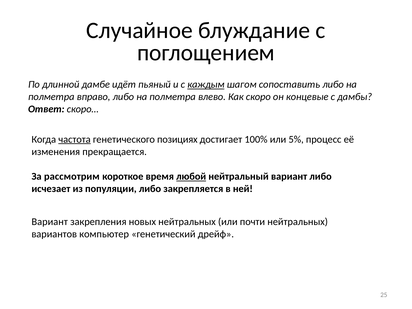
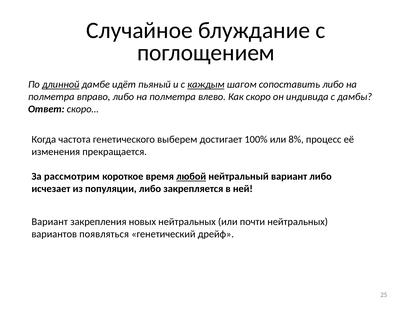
длинной underline: none -> present
концевые: концевые -> индивида
частота underline: present -> none
позициях: позициях -> выберем
5%: 5% -> 8%
компьютер: компьютер -> появляться
